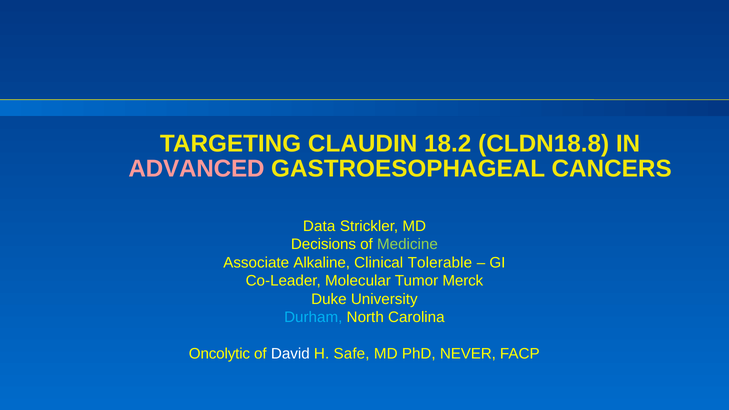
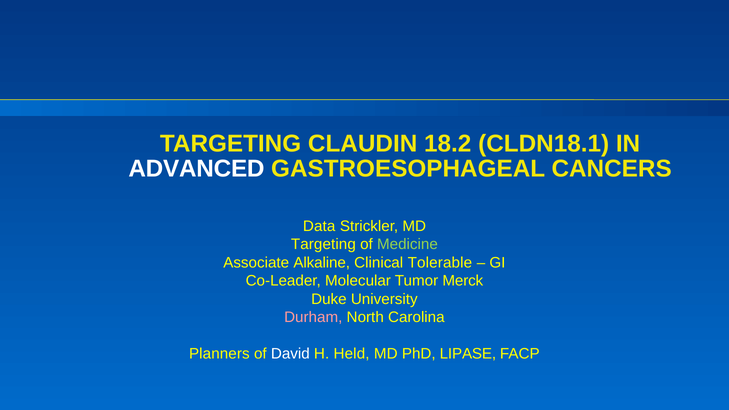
CLDN18.8: CLDN18.8 -> CLDN18.1
ADVANCED colour: pink -> white
Decisions at (323, 244): Decisions -> Targeting
Durham colour: light blue -> pink
Oncolytic: Oncolytic -> Planners
Safe: Safe -> Held
NEVER: NEVER -> LIPASE
